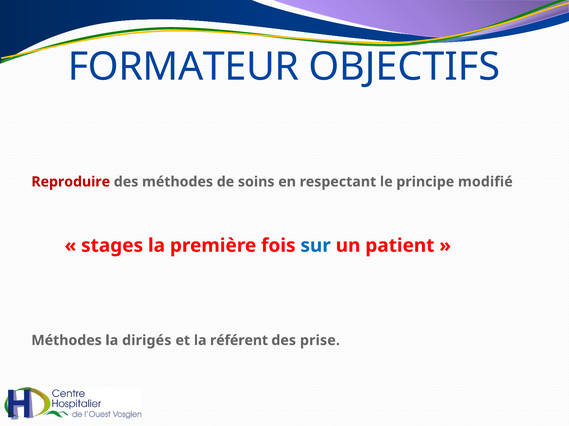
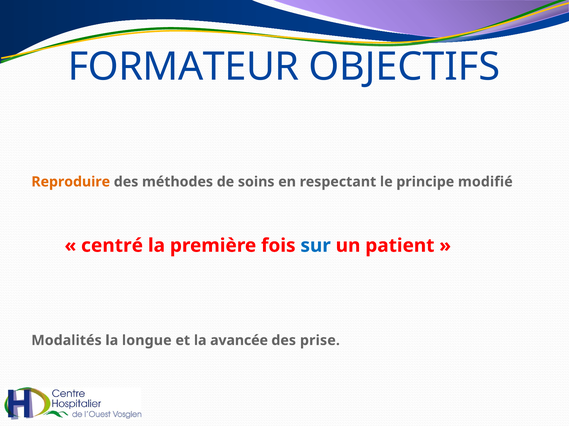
Reproduire colour: red -> orange
stages: stages -> centré
Méthodes at (67, 341): Méthodes -> Modalités
dirigés: dirigés -> longue
référent: référent -> avancée
